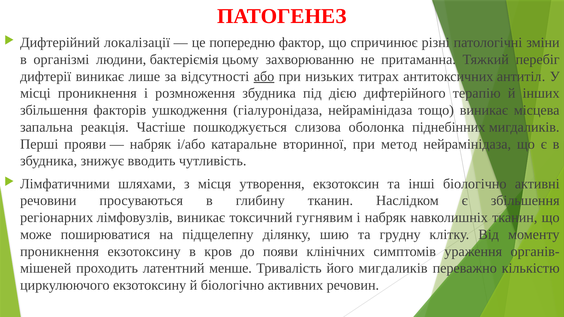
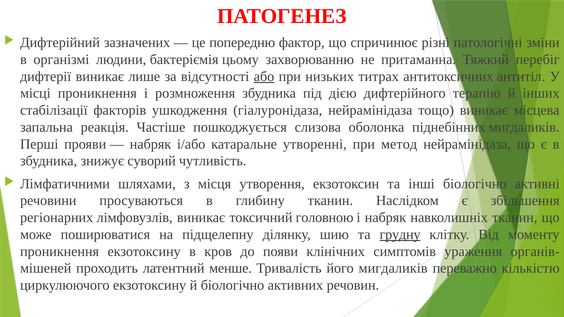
локалізації: локалізації -> зазначених
збільшення at (54, 110): збільшення -> стабілізації
вторинної: вторинної -> утворенні
вводить: вводить -> суворий
гугнявим: гугнявим -> головною
грудну underline: none -> present
